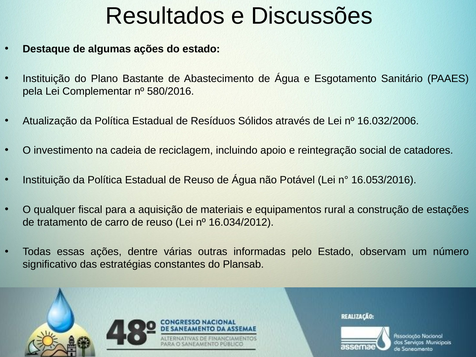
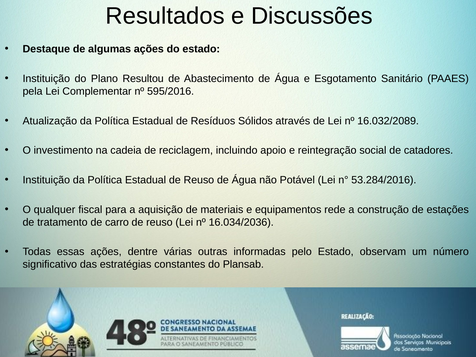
Bastante: Bastante -> Resultou
580/2016: 580/2016 -> 595/2016
16.032/2006: 16.032/2006 -> 16.032/2089
16.053/2016: 16.053/2016 -> 53.284/2016
rural: rural -> rede
16.034/2012: 16.034/2012 -> 16.034/2036
